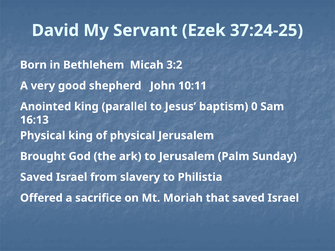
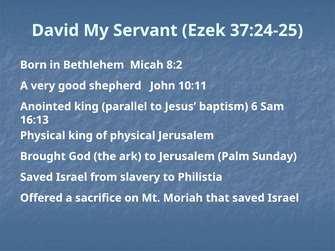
3:2: 3:2 -> 8:2
0: 0 -> 6
